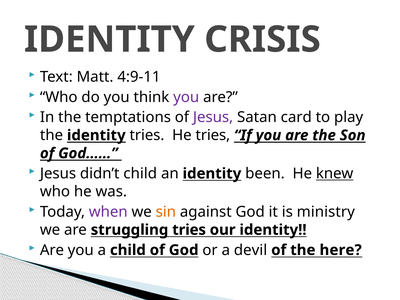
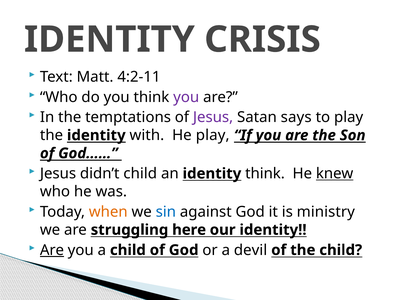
4:9-11: 4:9-11 -> 4:2-11
card: card -> says
identity tries: tries -> with
He tries: tries -> play
identity been: been -> think
when colour: purple -> orange
sin colour: orange -> blue
struggling tries: tries -> here
Are at (52, 250) underline: none -> present
the here: here -> child
